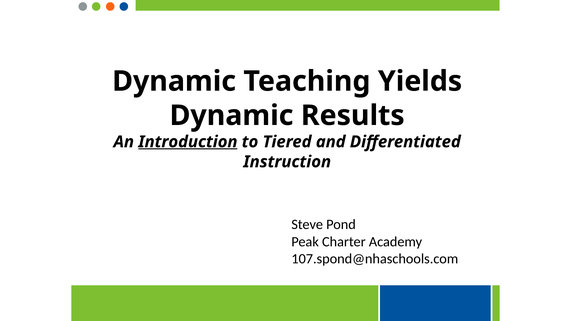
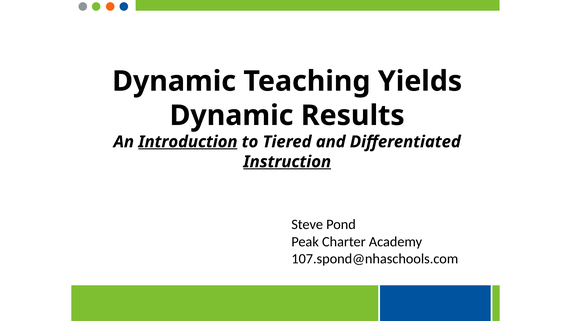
Instruction underline: none -> present
